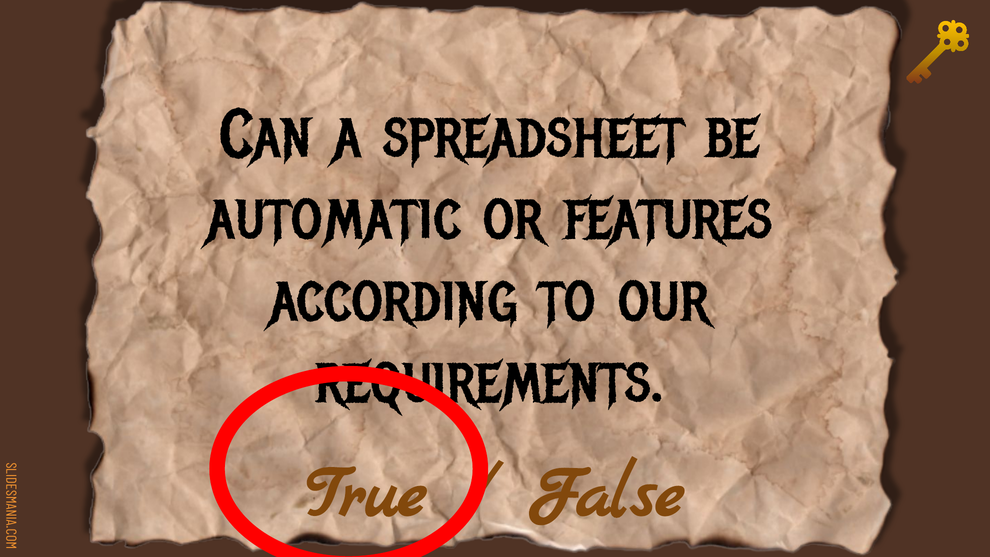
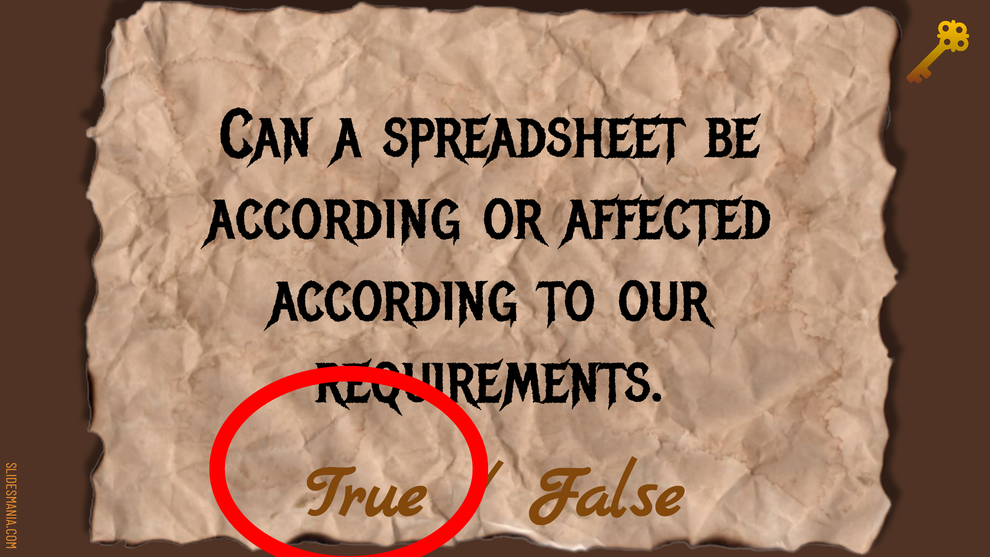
automatic at (334, 216): automatic -> according
features: features -> affected
